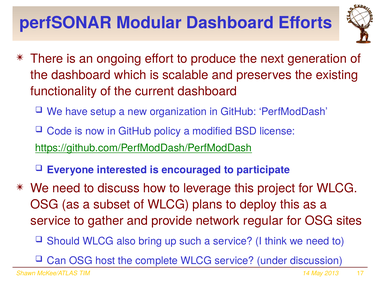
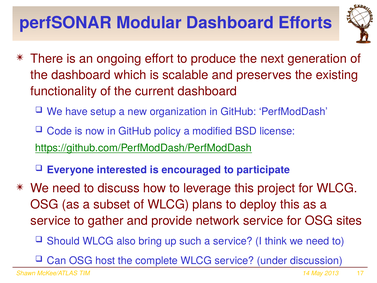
network regular: regular -> service
